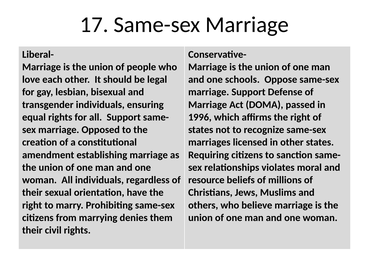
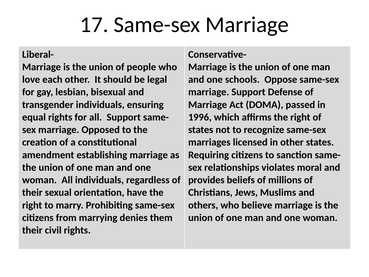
resource: resource -> provides
